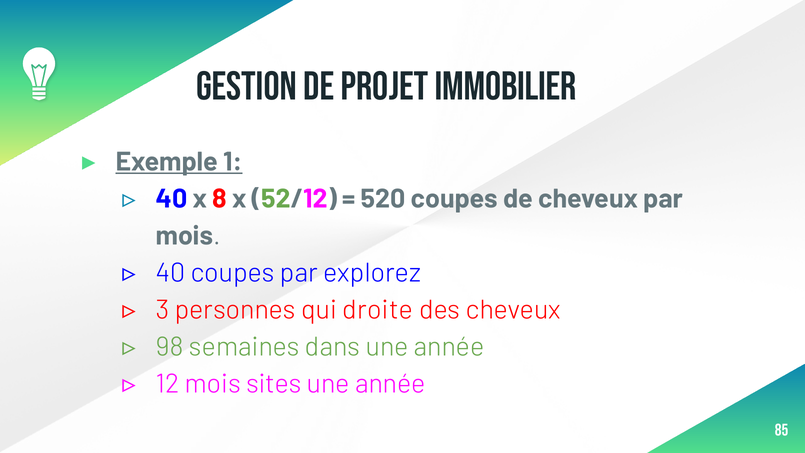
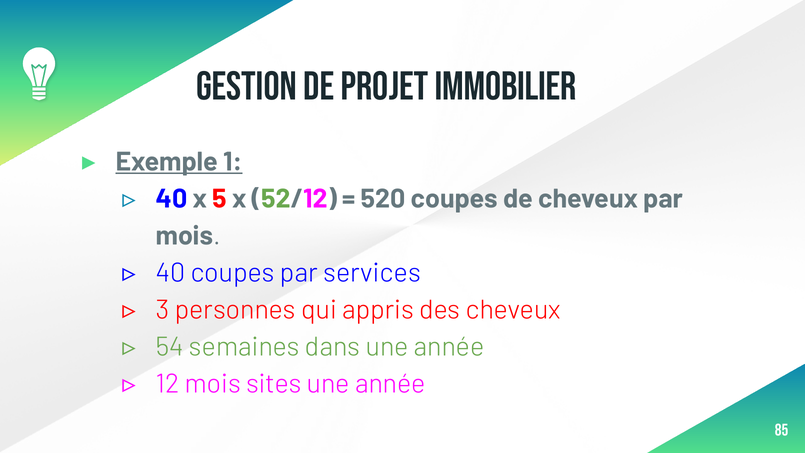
8: 8 -> 5
explorez: explorez -> services
droite: droite -> appris
98: 98 -> 54
